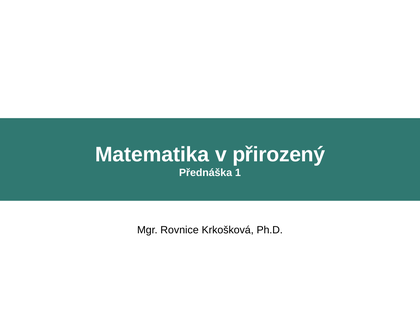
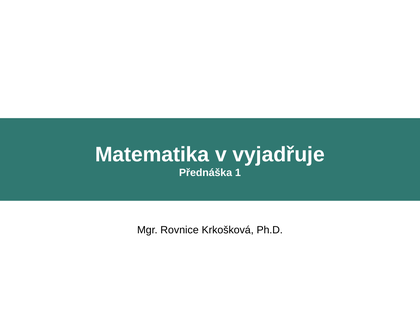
přirozený: přirozený -> vyjadřuje
